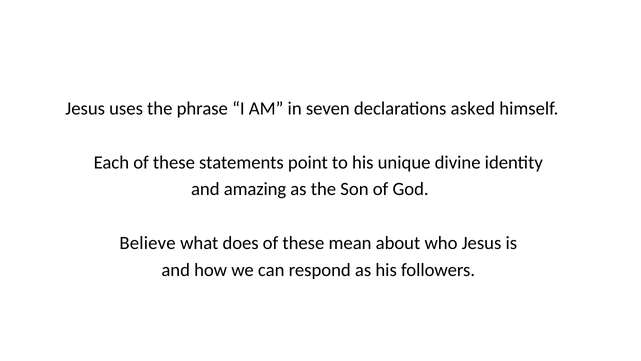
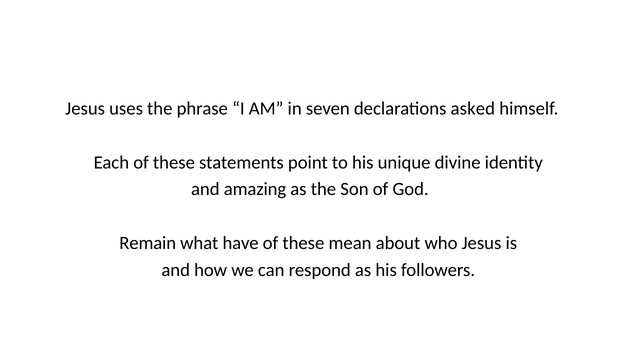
Believe: Believe -> Remain
does: does -> have
